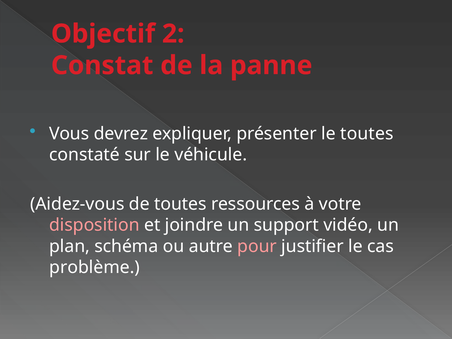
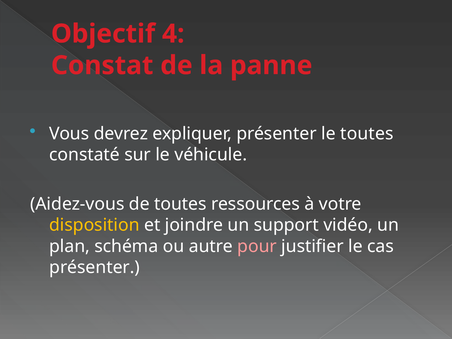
2: 2 -> 4
disposition colour: pink -> yellow
problème at (94, 267): problème -> présenter
